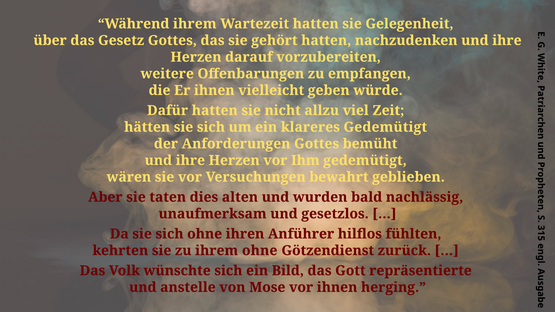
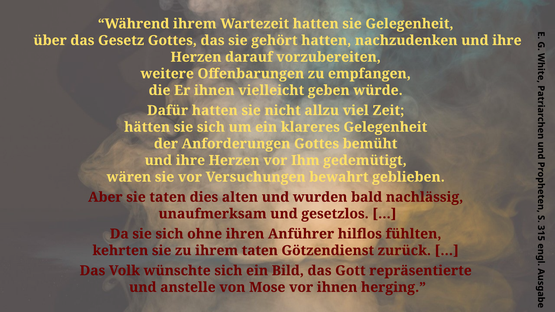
klareres Gedemütigt: Gedemütigt -> Gelegenheit
ihrem ohne: ohne -> taten
